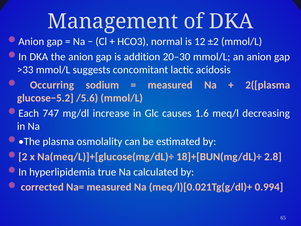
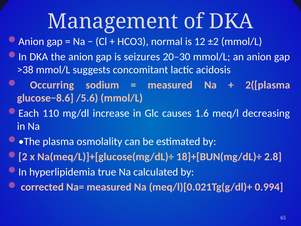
addition: addition -> seizures
>33: >33 -> >38
glucose−5.2: glucose−5.2 -> glucose−8.6
747: 747 -> 110
